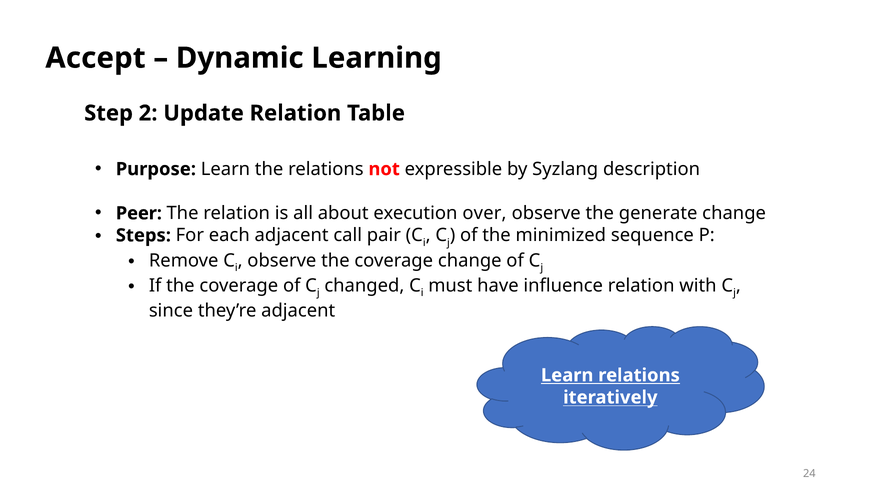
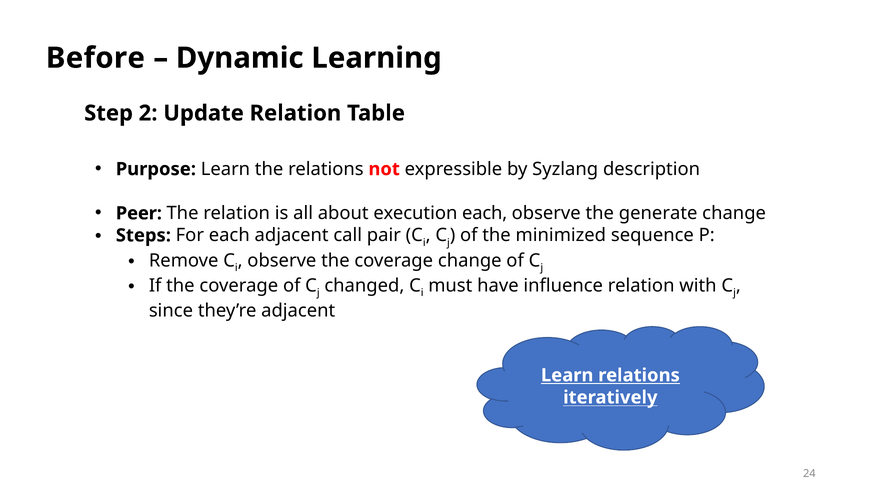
Accept: Accept -> Before
execution over: over -> each
